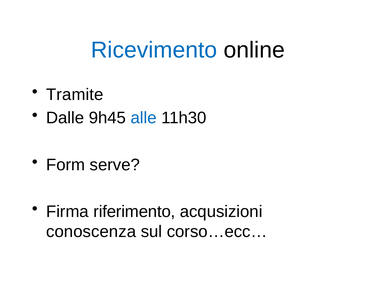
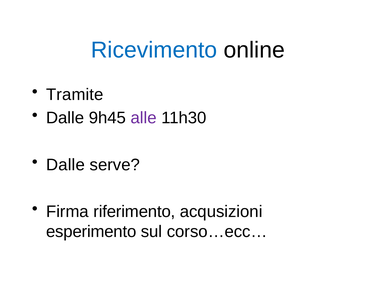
alle colour: blue -> purple
Form at (66, 165): Form -> Dalle
conoscenza: conoscenza -> esperimento
